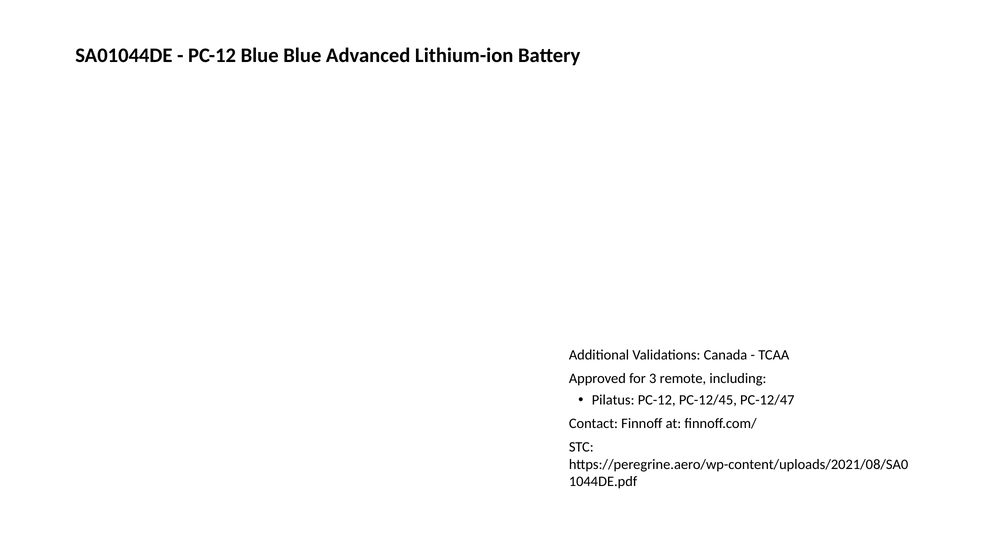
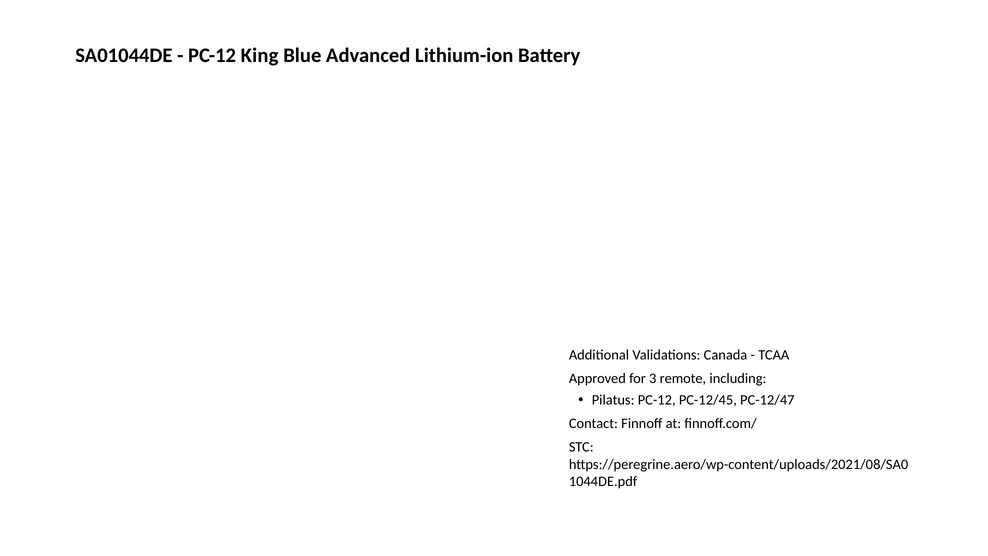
PC-12 Blue: Blue -> King
